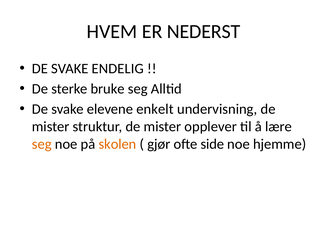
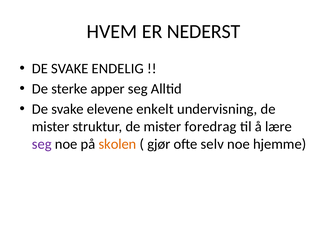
bruke: bruke -> apper
opplever: opplever -> foredrag
seg at (42, 144) colour: orange -> purple
side: side -> selv
